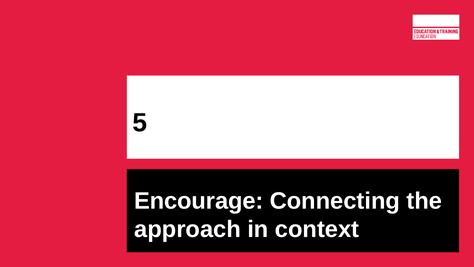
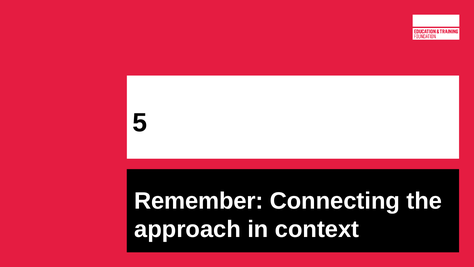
Encourage: Encourage -> Remember
